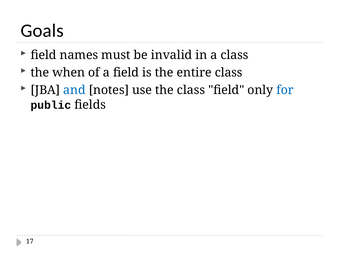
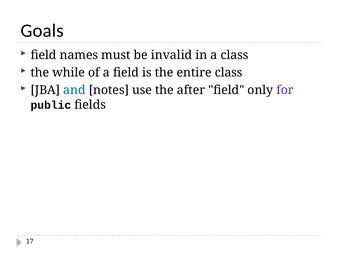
when: when -> while
the class: class -> after
for colour: blue -> purple
